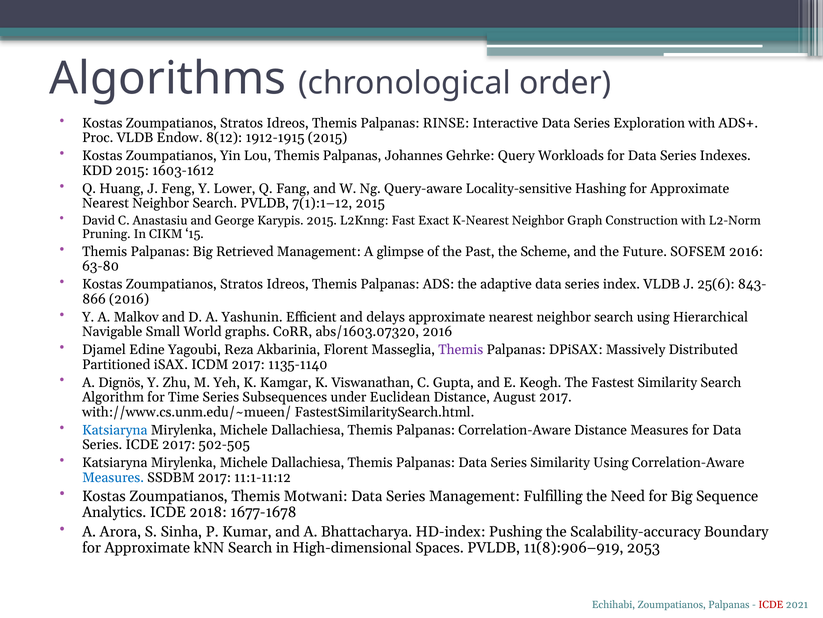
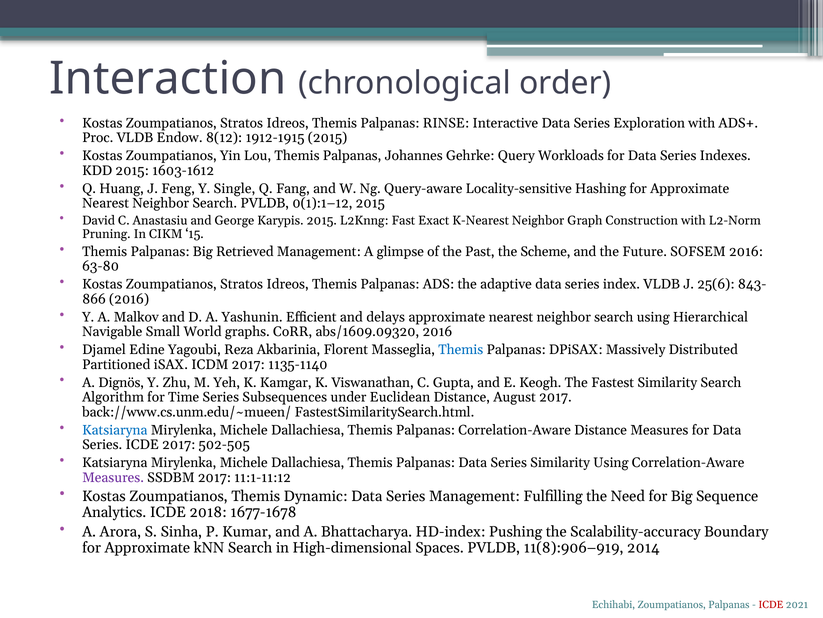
Algorithms: Algorithms -> Interaction
Lower: Lower -> Single
7(1):1–12: 7(1):1–12 -> 0(1):1–12
abs/1603.07320: abs/1603.07320 -> abs/1609.09320
Themis at (461, 349) colour: purple -> blue
with://www.cs.unm.edu/~mueen/: with://www.cs.unm.edu/~mueen/ -> back://www.cs.unm.edu/~mueen/
Measures at (113, 477) colour: blue -> purple
Motwani: Motwani -> Dynamic
2053: 2053 -> 2014
